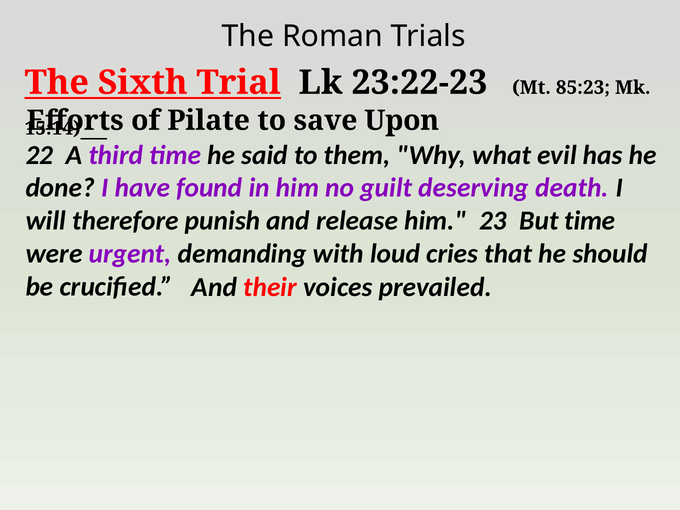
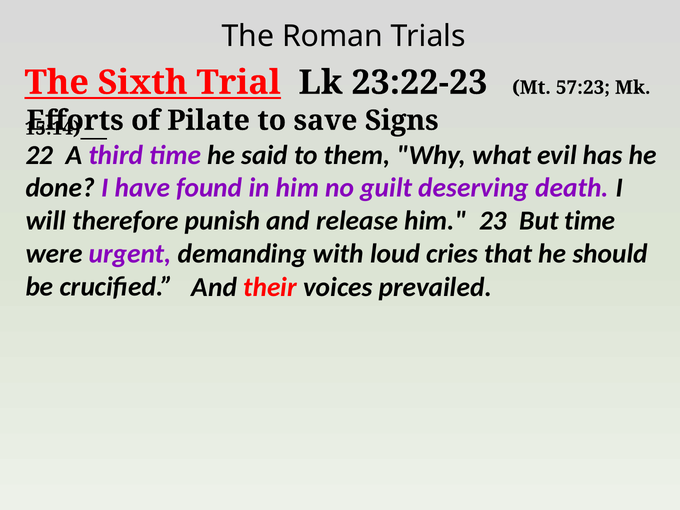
85:23: 85:23 -> 57:23
Upon: Upon -> Signs
